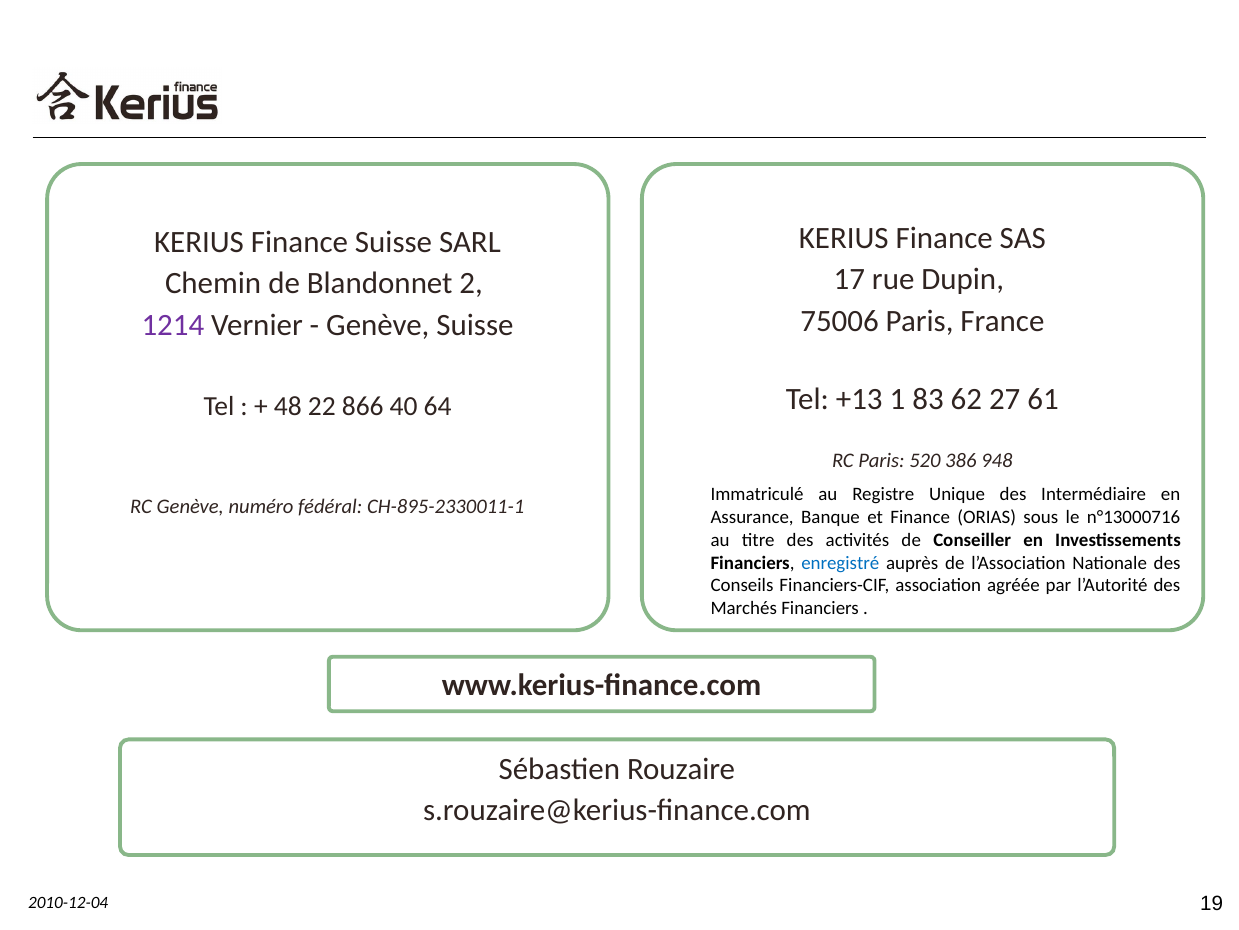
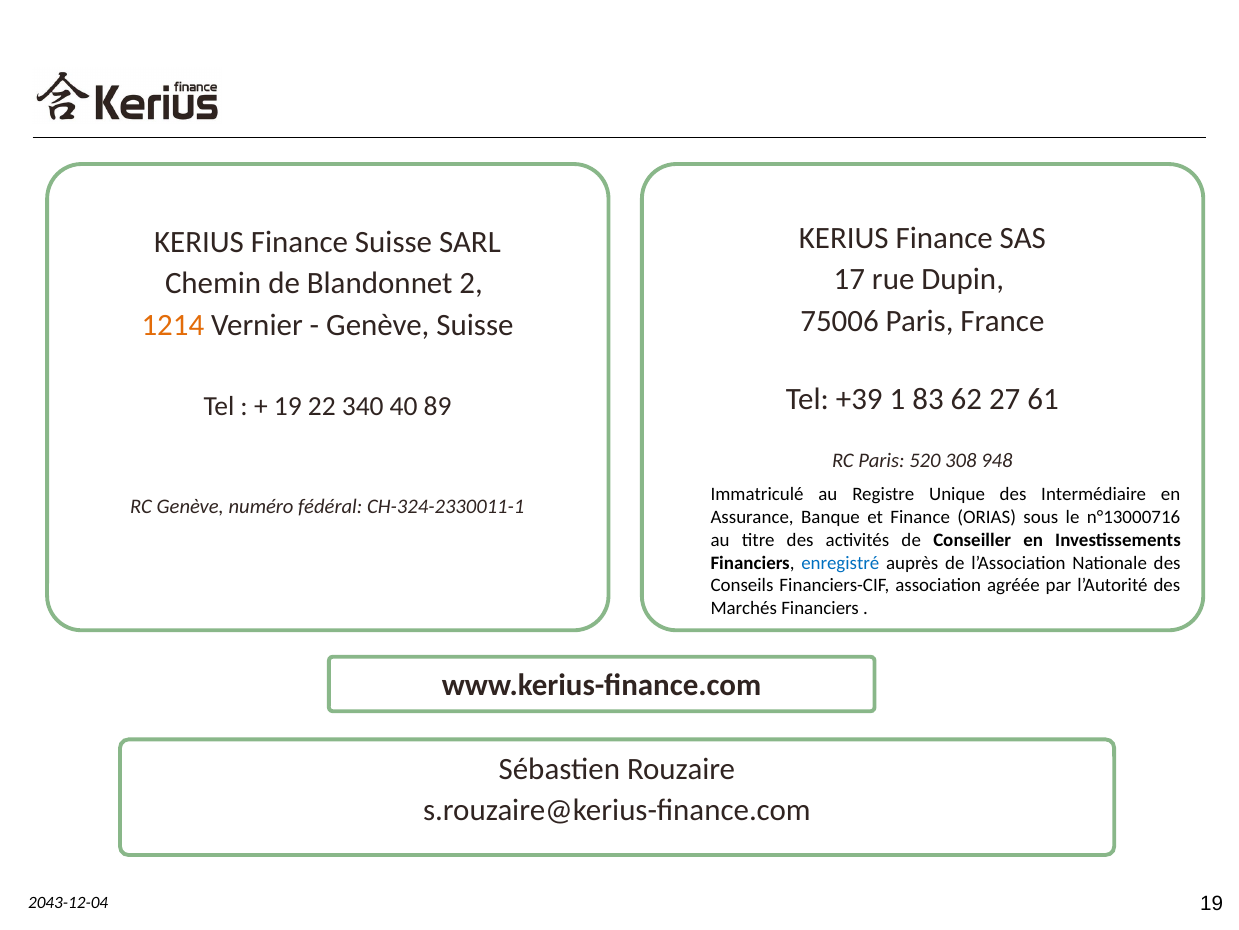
1214 colour: purple -> orange
+13: +13 -> +39
48 at (288, 406): 48 -> 19
866: 866 -> 340
64: 64 -> 89
386: 386 -> 308
CH-895-2330011-1: CH-895-2330011-1 -> CH-324-2330011-1
2010-12-04: 2010-12-04 -> 2043-12-04
